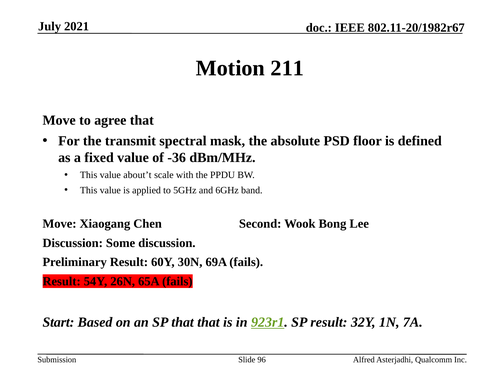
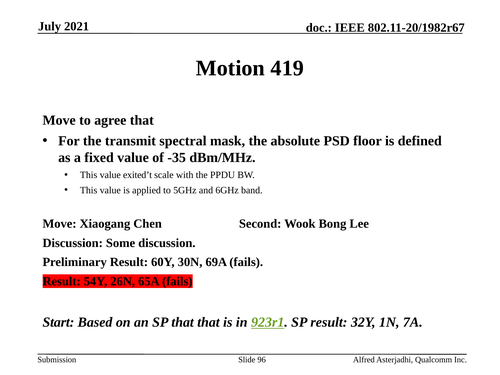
211: 211 -> 419
-36: -36 -> -35
about’t: about’t -> exited’t
